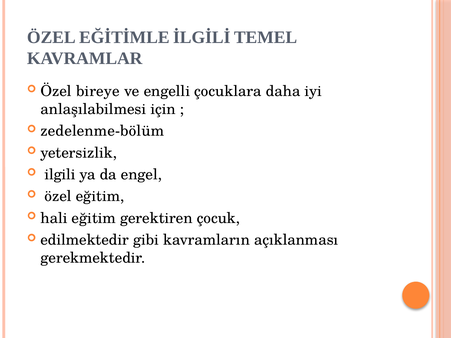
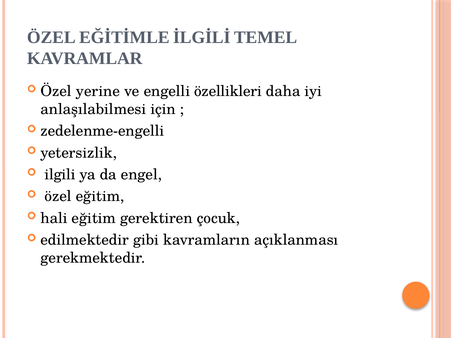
bireye: bireye -> yerine
çocuklara: çocuklara -> özellikleri
zedelenme-bölüm: zedelenme-bölüm -> zedelenme-engelli
